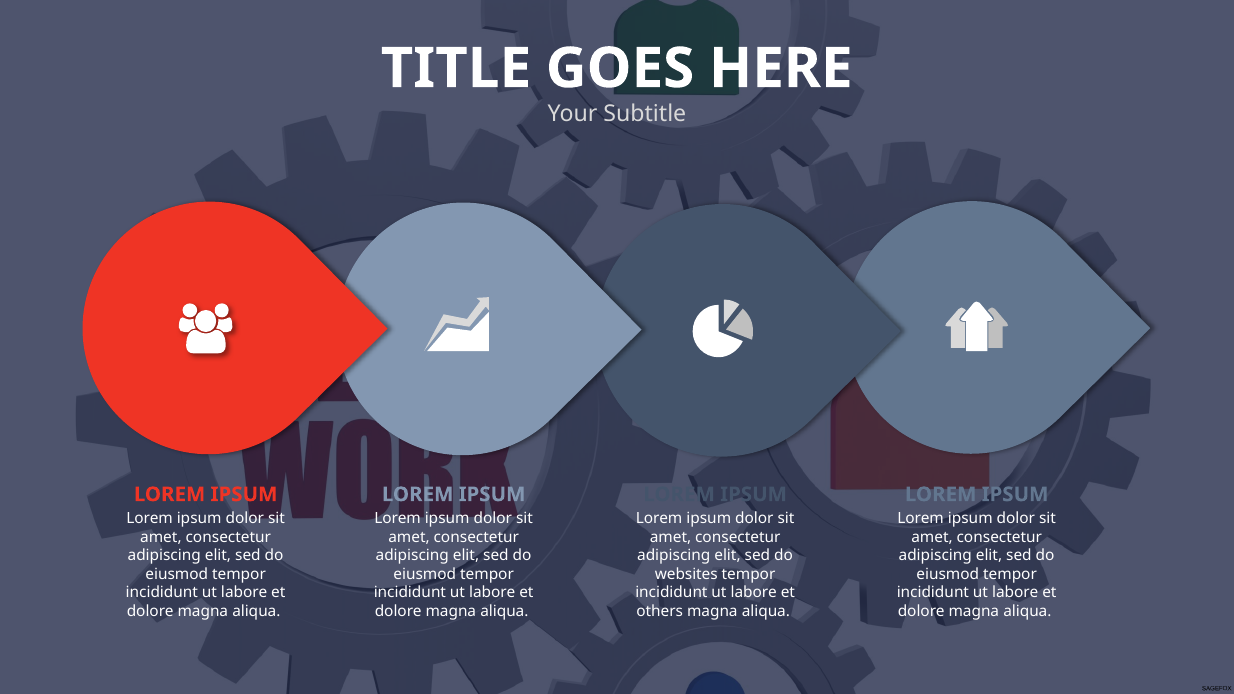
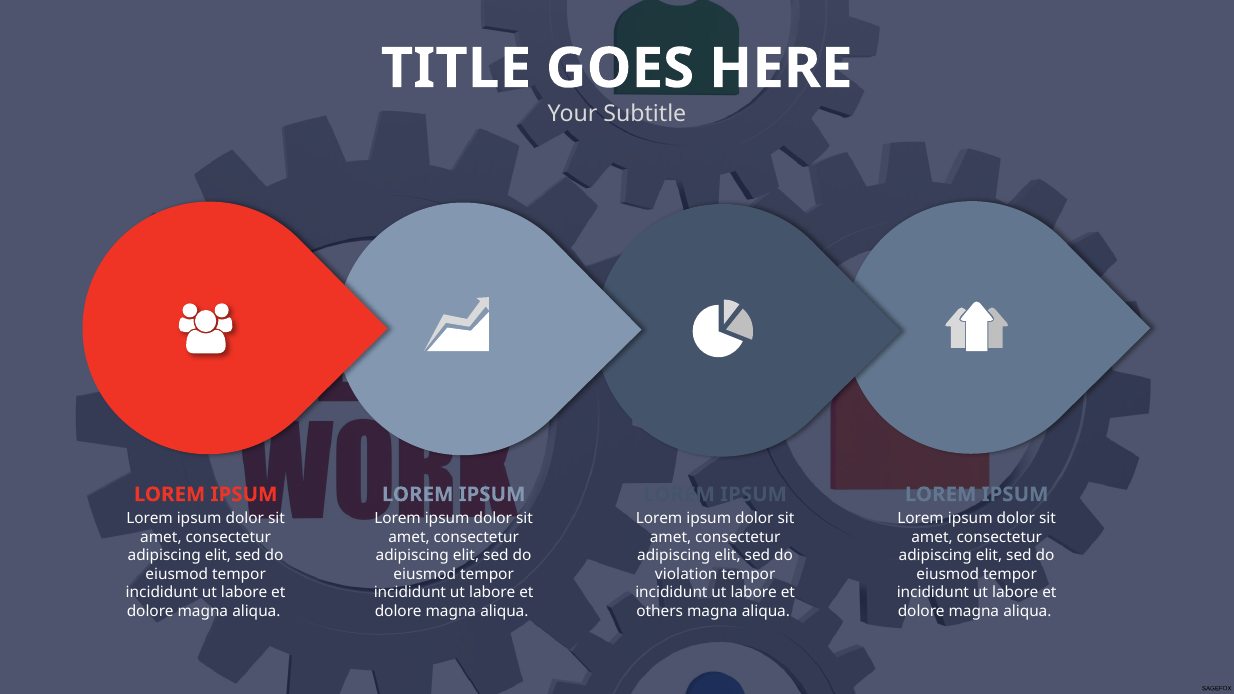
websites: websites -> violation
